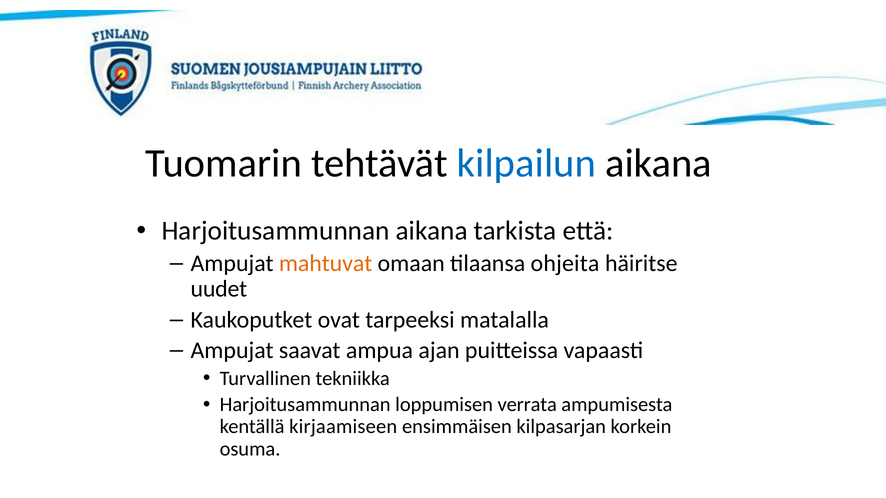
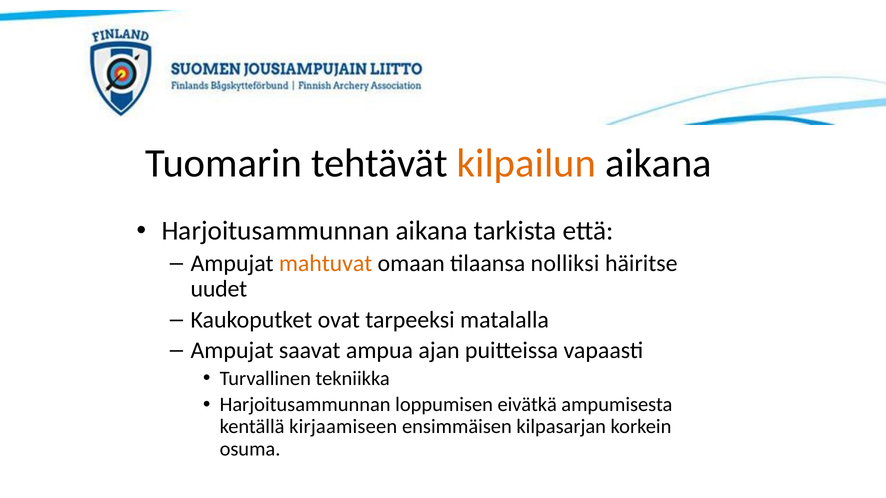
kilpailun colour: blue -> orange
ohjeita: ohjeita -> nolliksi
verrata: verrata -> eivätkä
